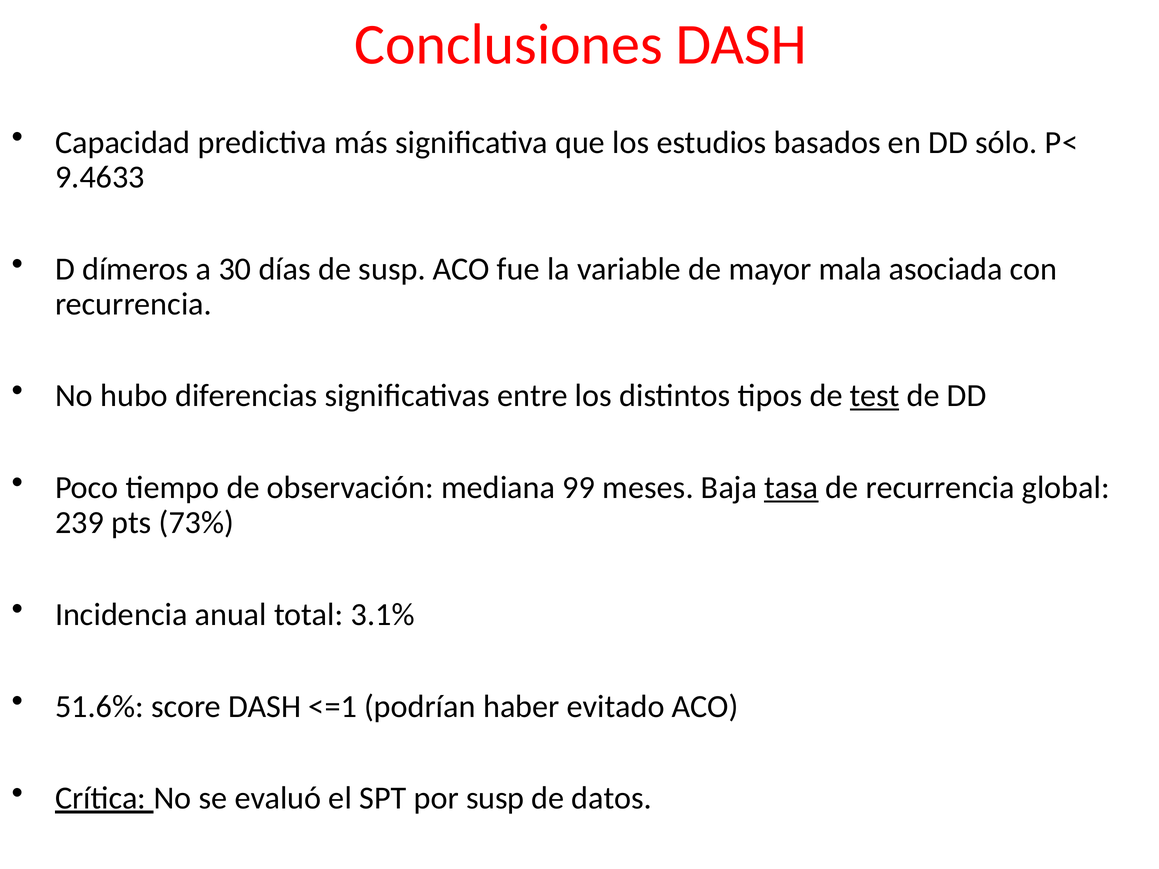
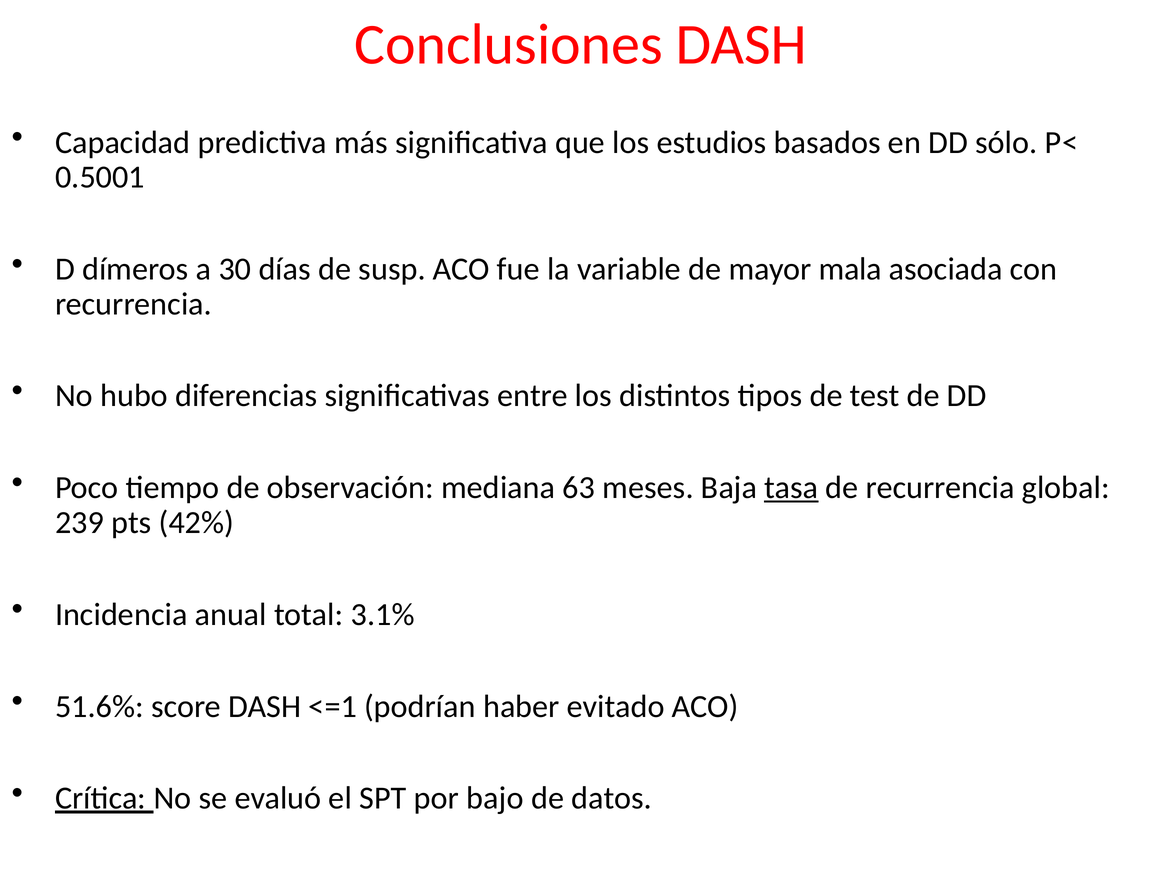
9.4633: 9.4633 -> 0.5001
test underline: present -> none
99: 99 -> 63
73%: 73% -> 42%
por susp: susp -> bajo
